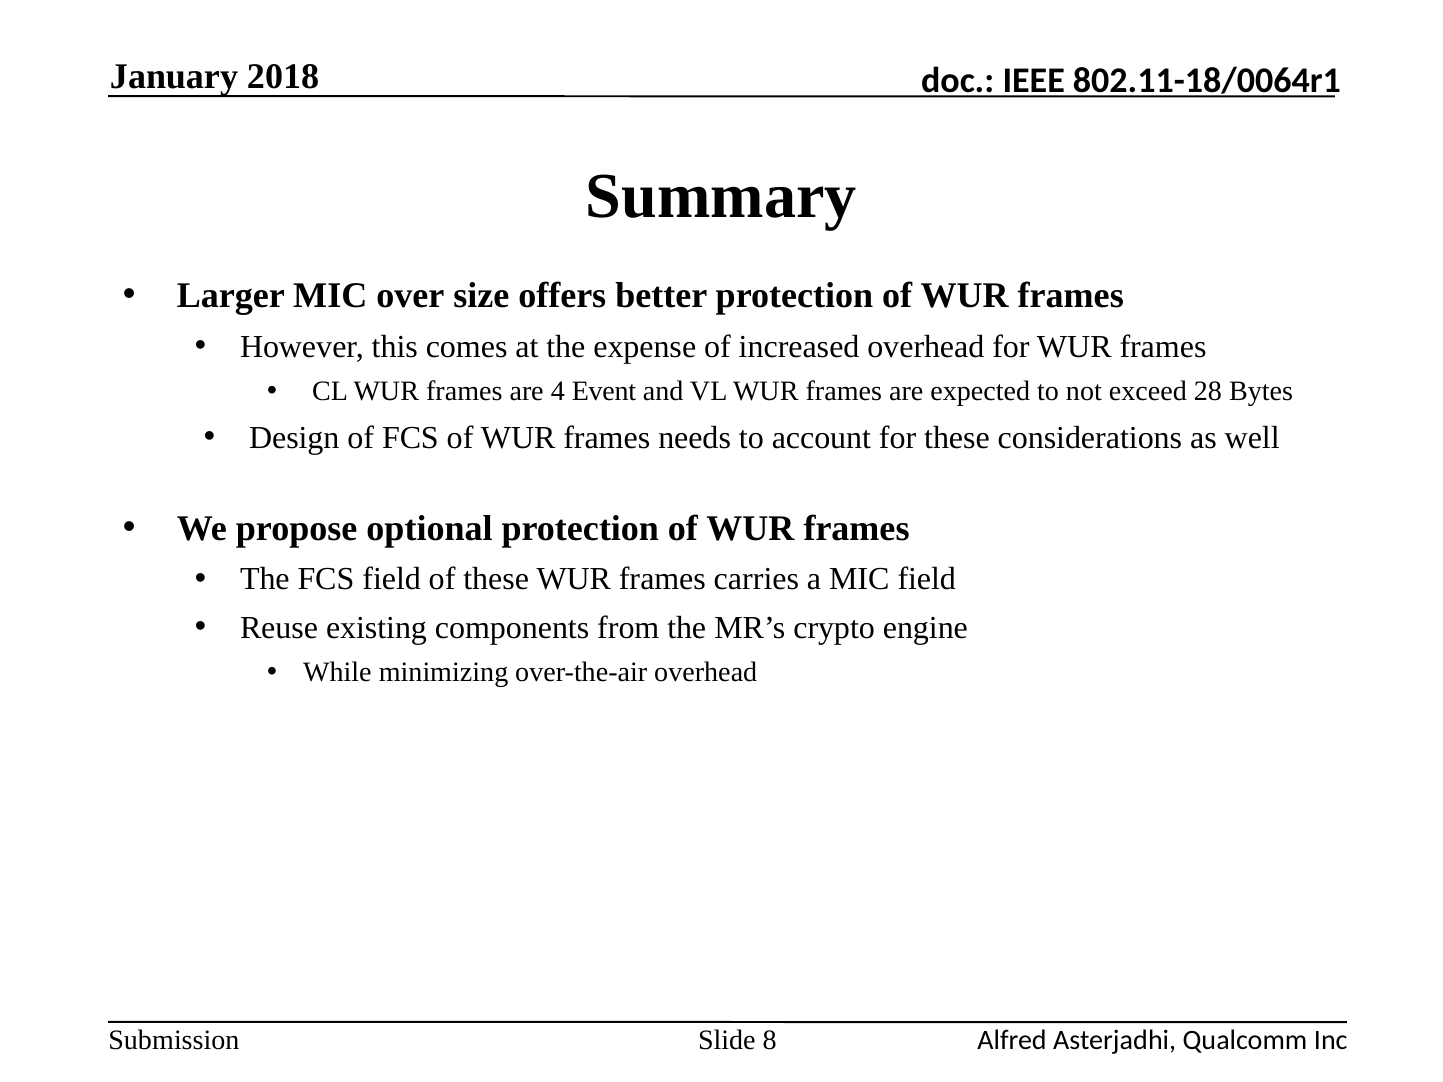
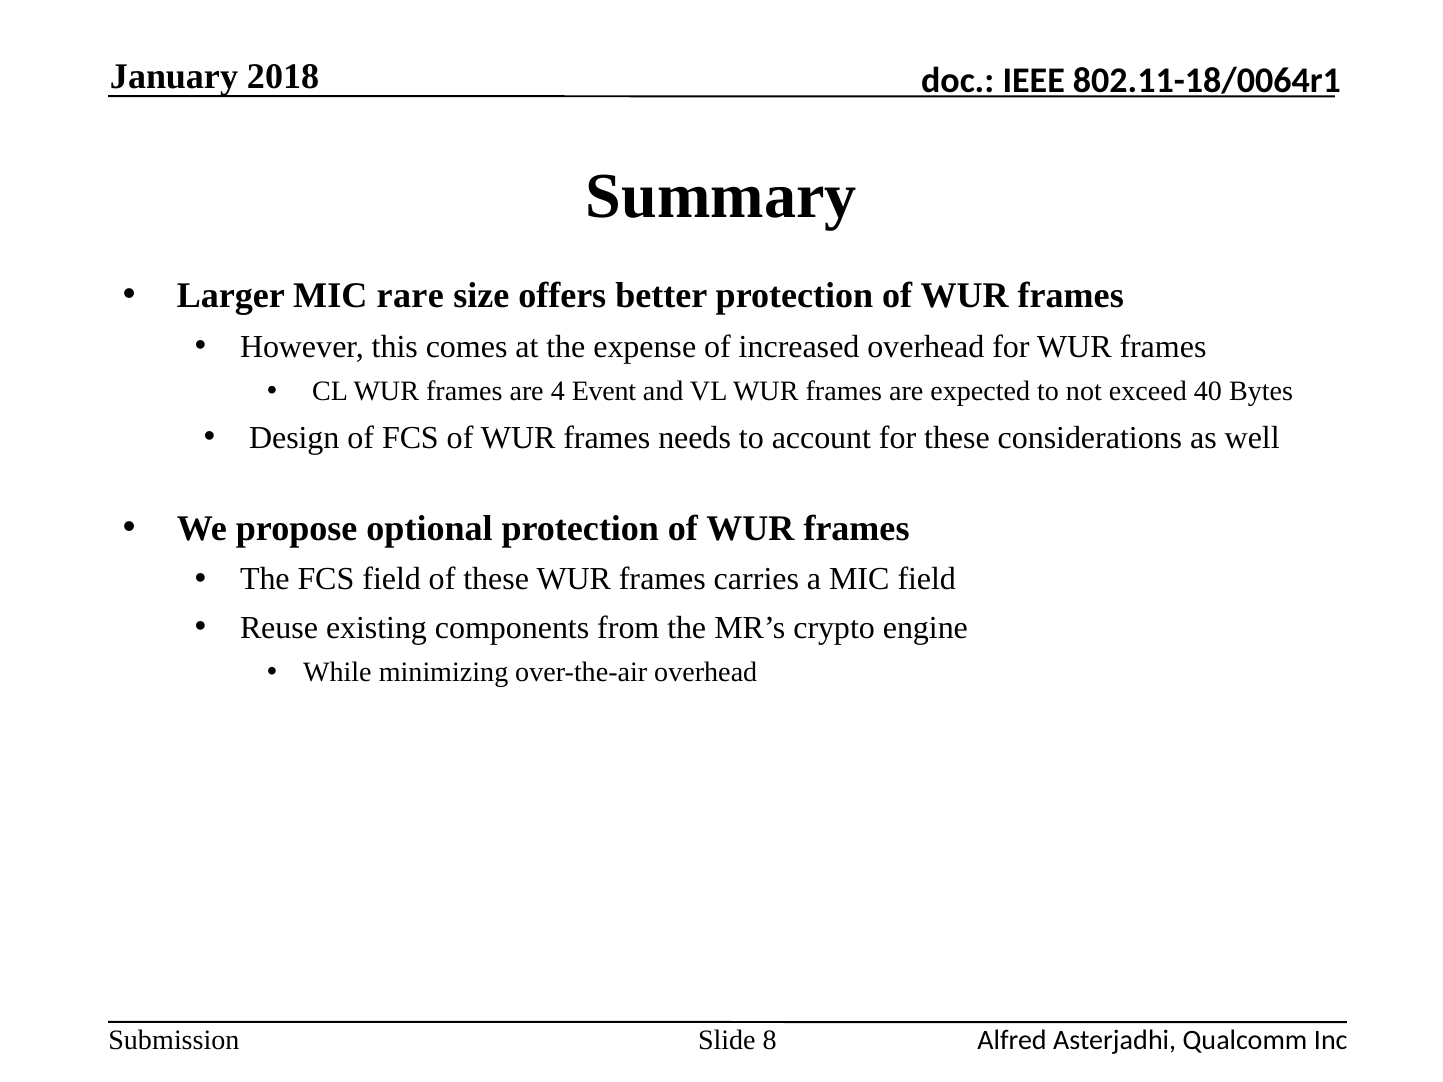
over: over -> rare
28: 28 -> 40
